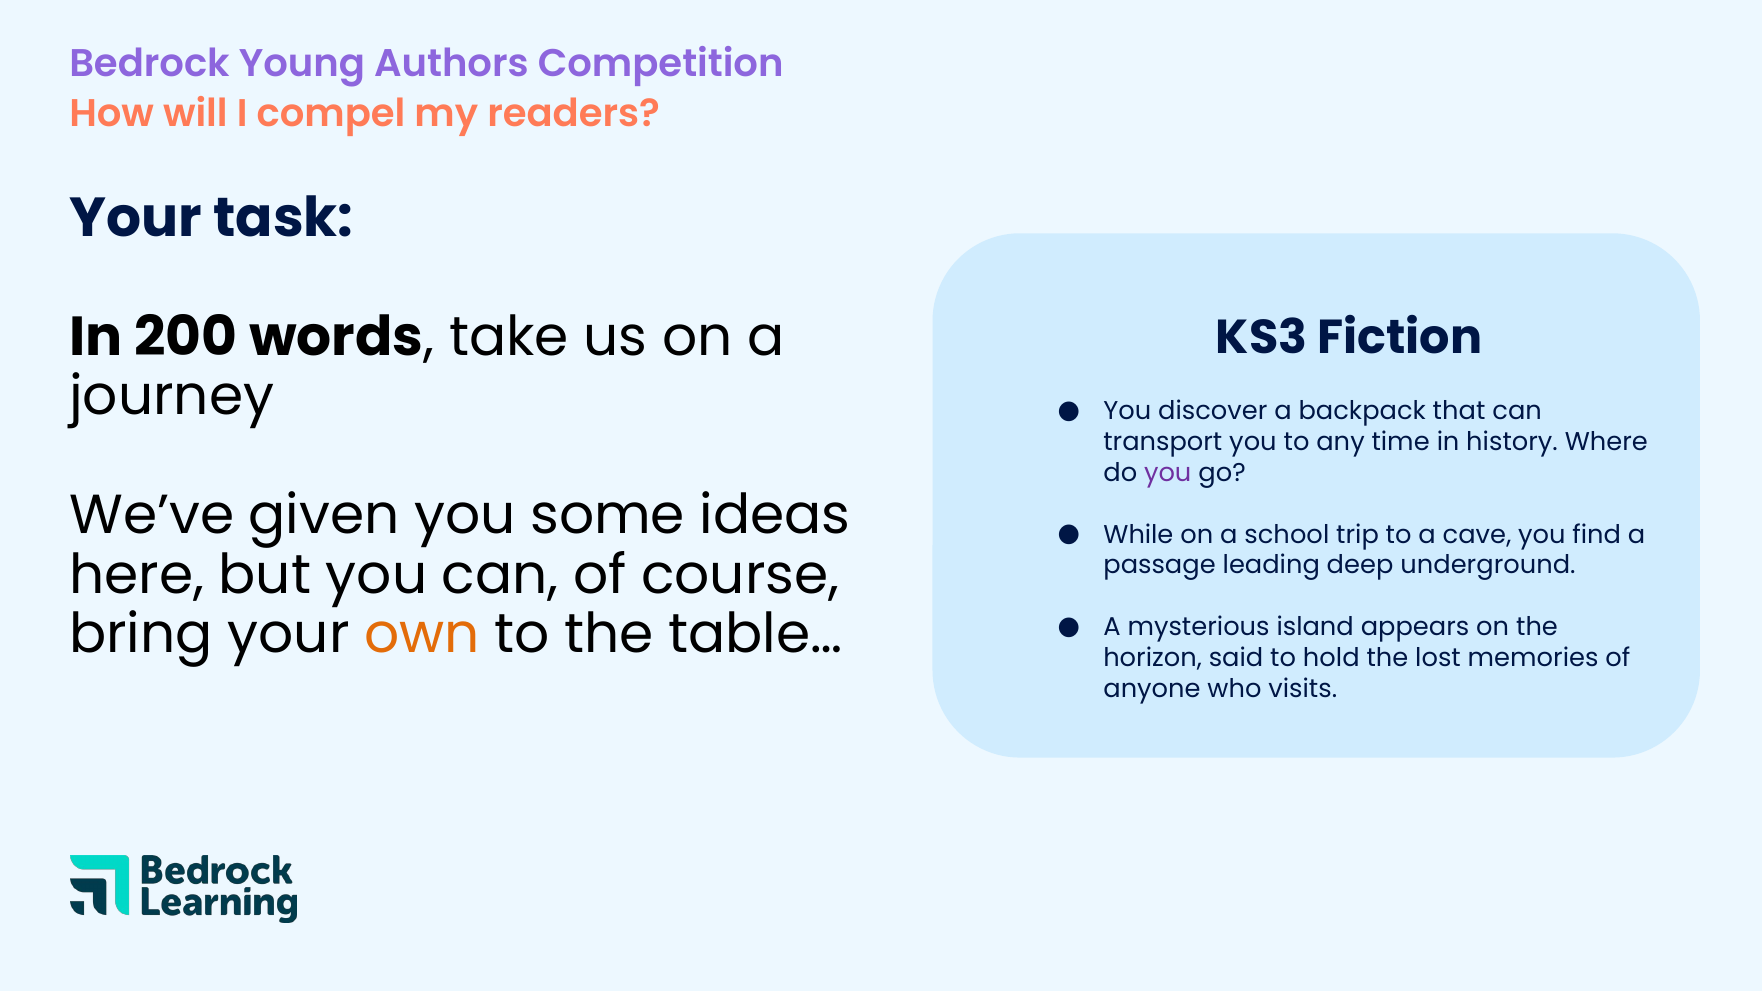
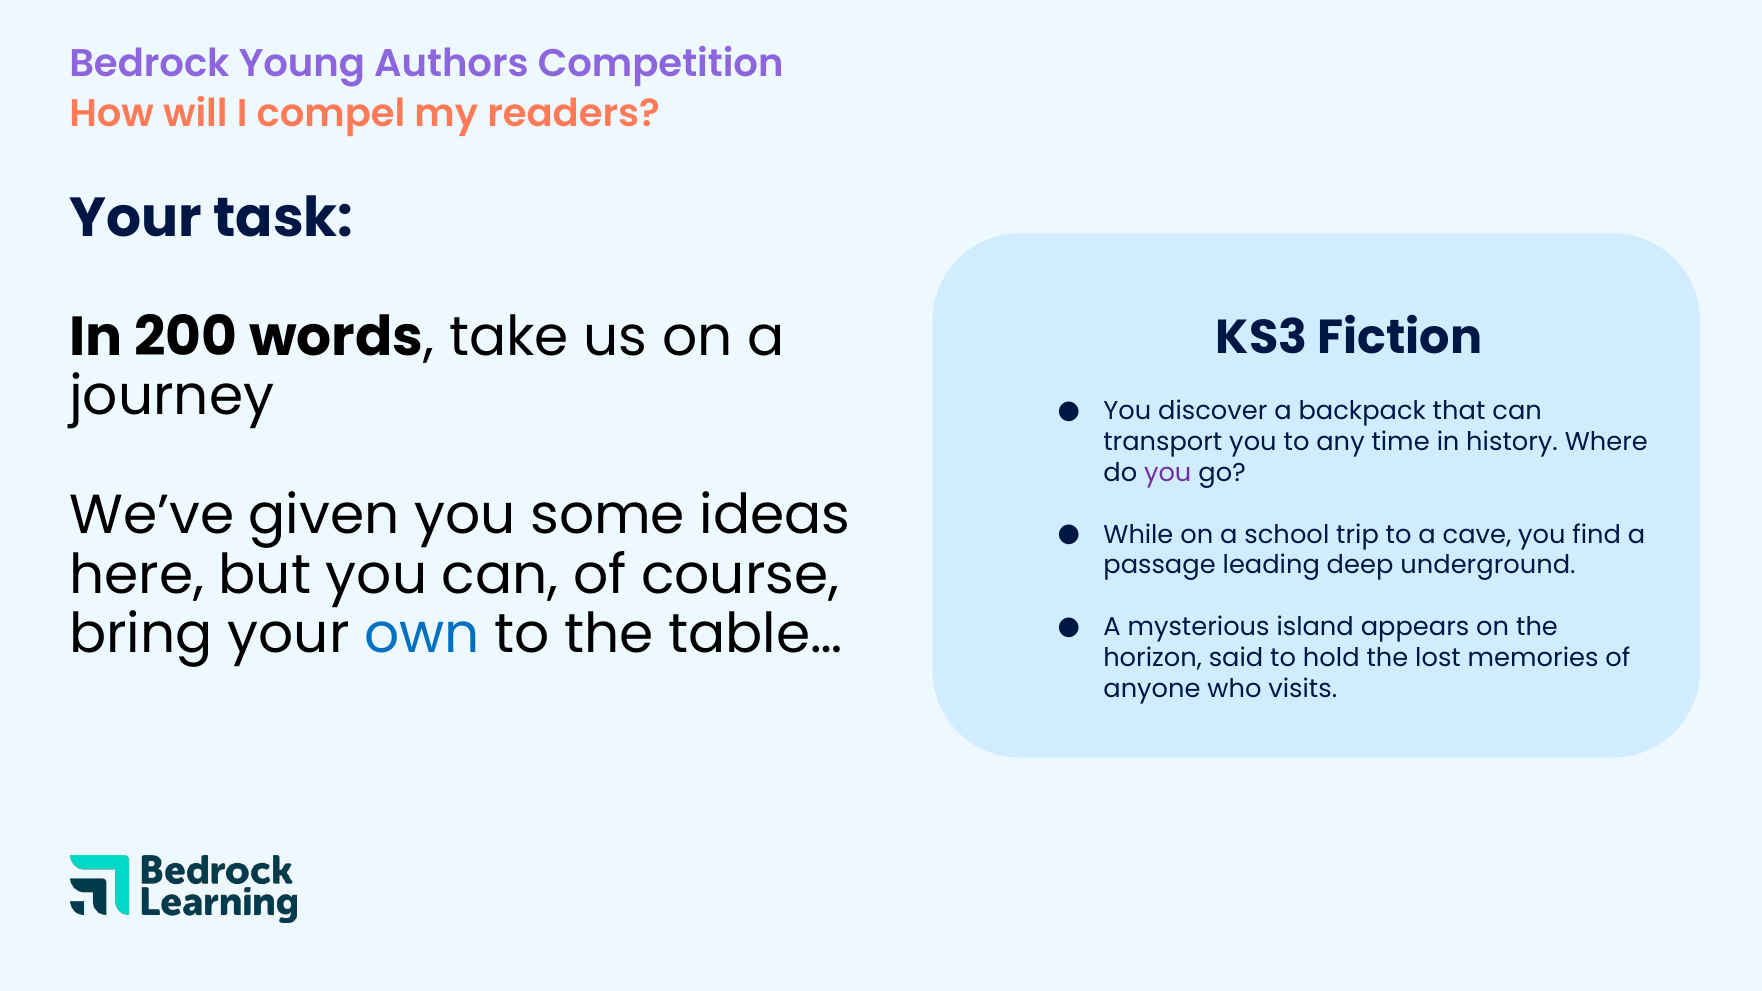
own colour: orange -> blue
